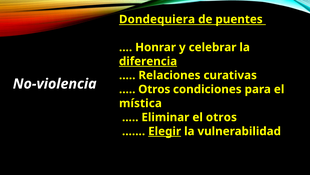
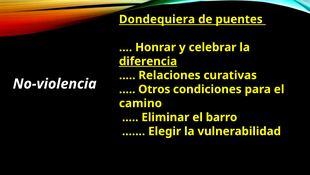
mística: mística -> camino
el otros: otros -> barro
Elegir underline: present -> none
